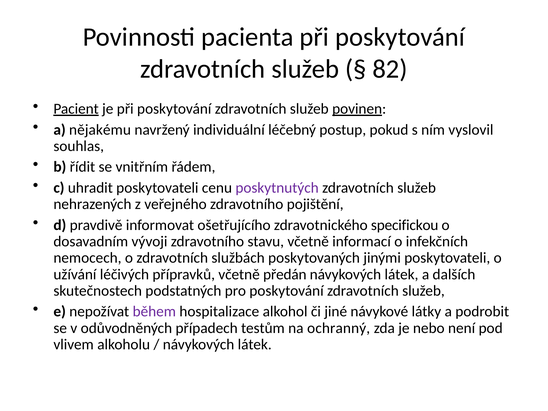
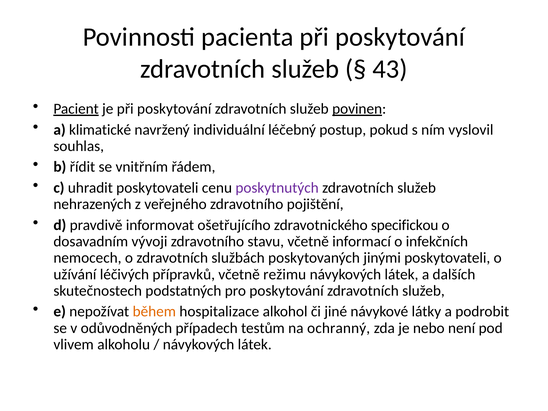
82: 82 -> 43
nějakému: nějakému -> klimatické
předán: předán -> režimu
během colour: purple -> orange
